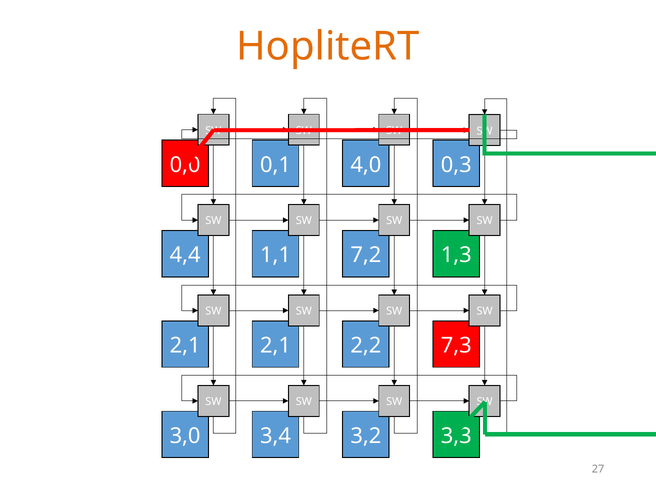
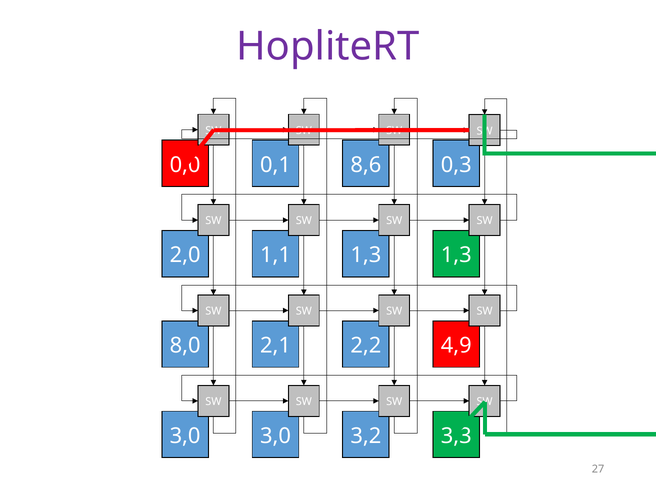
HopliteRT colour: orange -> purple
4,0: 4,0 -> 8,6
4,4: 4,4 -> 2,0
1,1 7,2: 7,2 -> 1,3
2,1 at (185, 346): 2,1 -> 8,0
7,3: 7,3 -> 4,9
3,0 3,4: 3,4 -> 3,0
